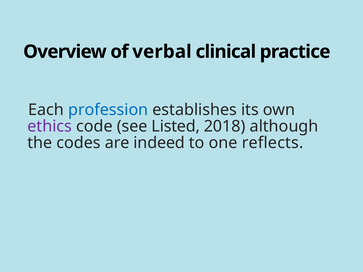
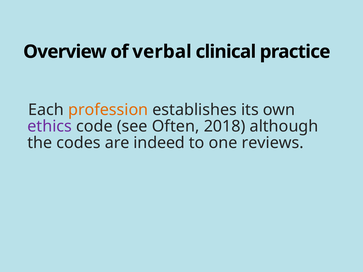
profession colour: blue -> orange
Listed: Listed -> Often
reflects: reflects -> reviews
